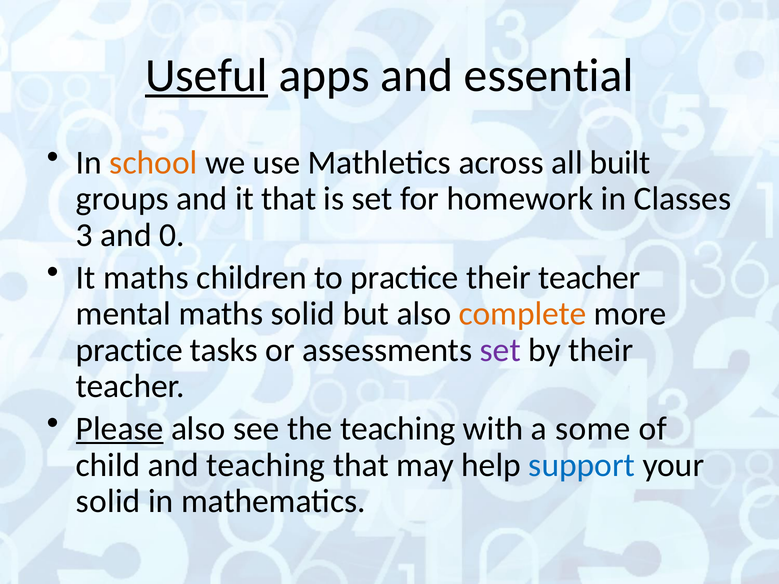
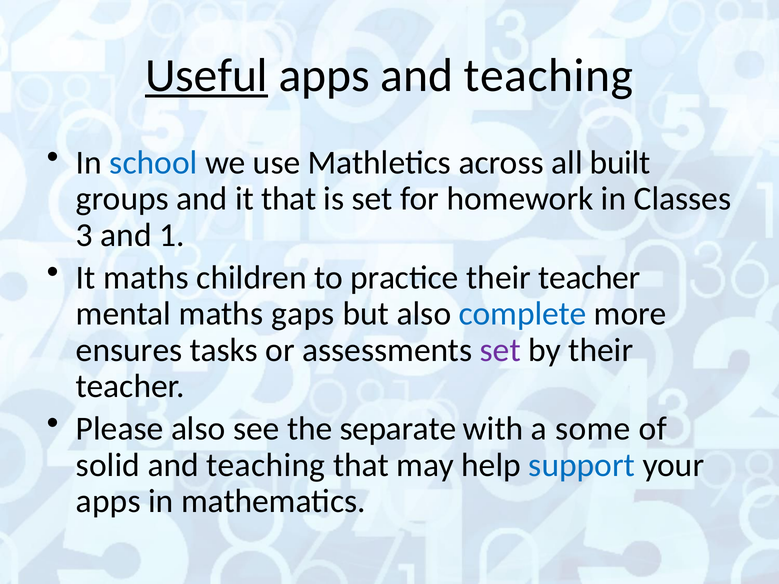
apps and essential: essential -> teaching
school colour: orange -> blue
0: 0 -> 1
maths solid: solid -> gaps
complete colour: orange -> blue
practice at (129, 350): practice -> ensures
Please underline: present -> none
the teaching: teaching -> separate
child: child -> solid
solid at (108, 501): solid -> apps
